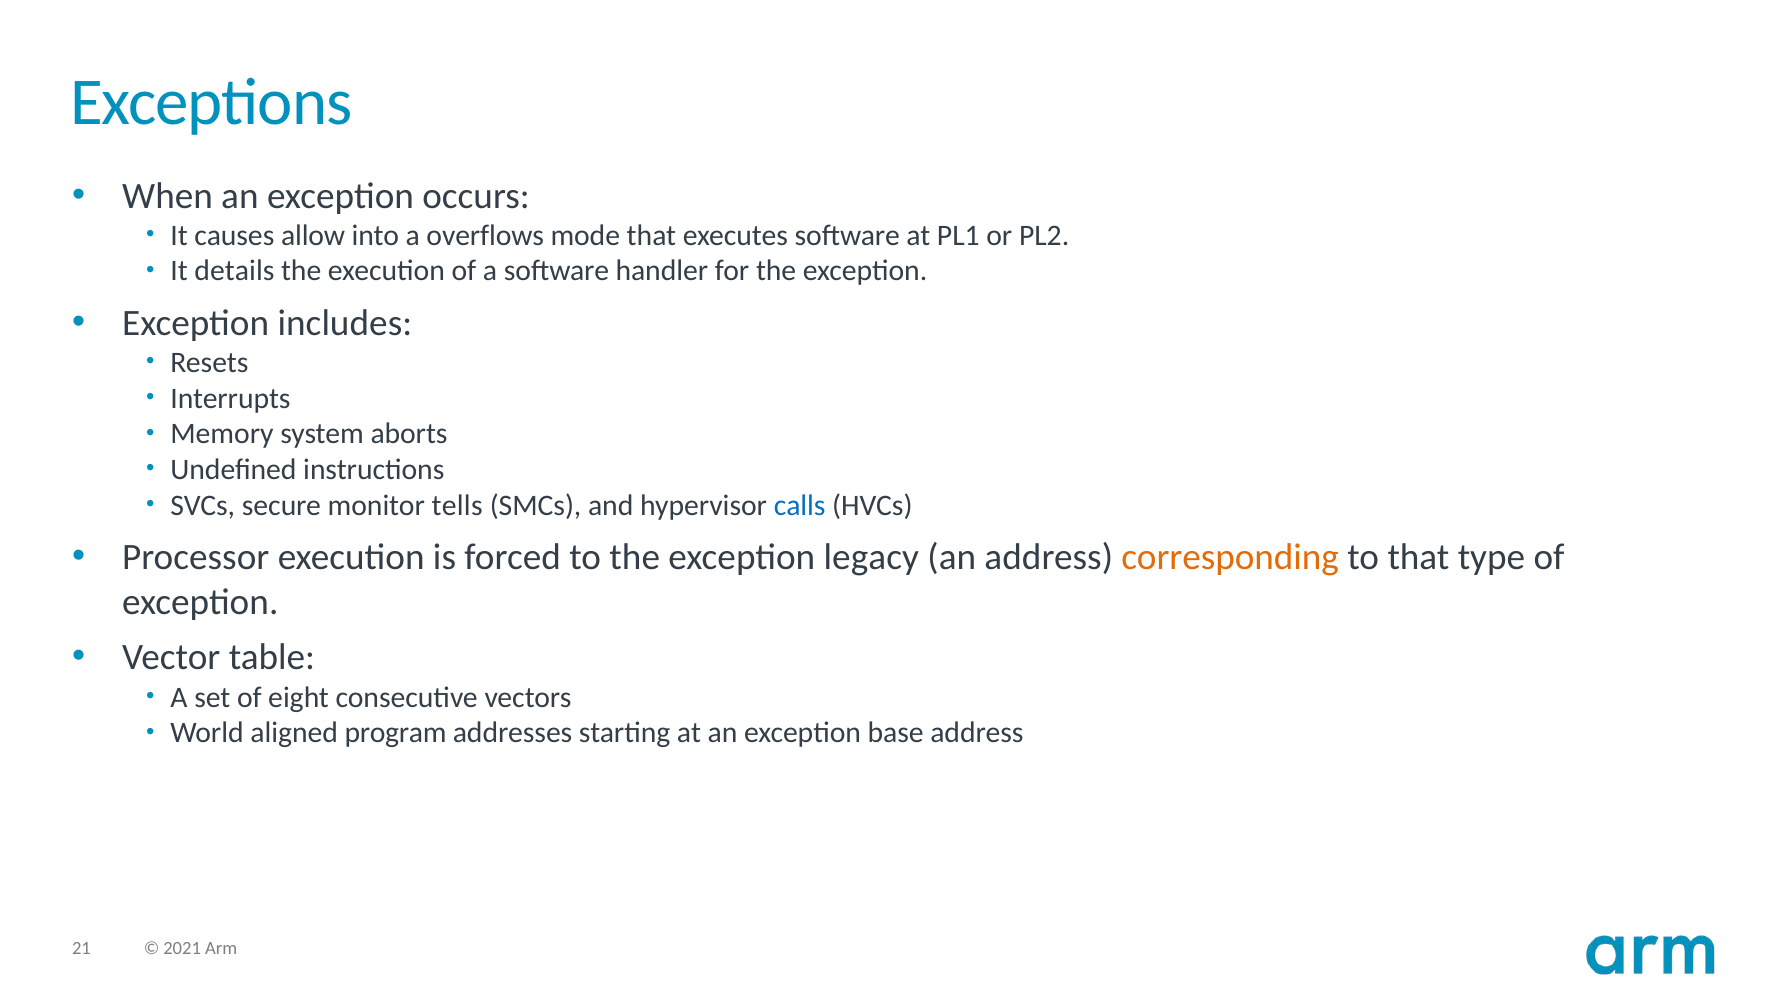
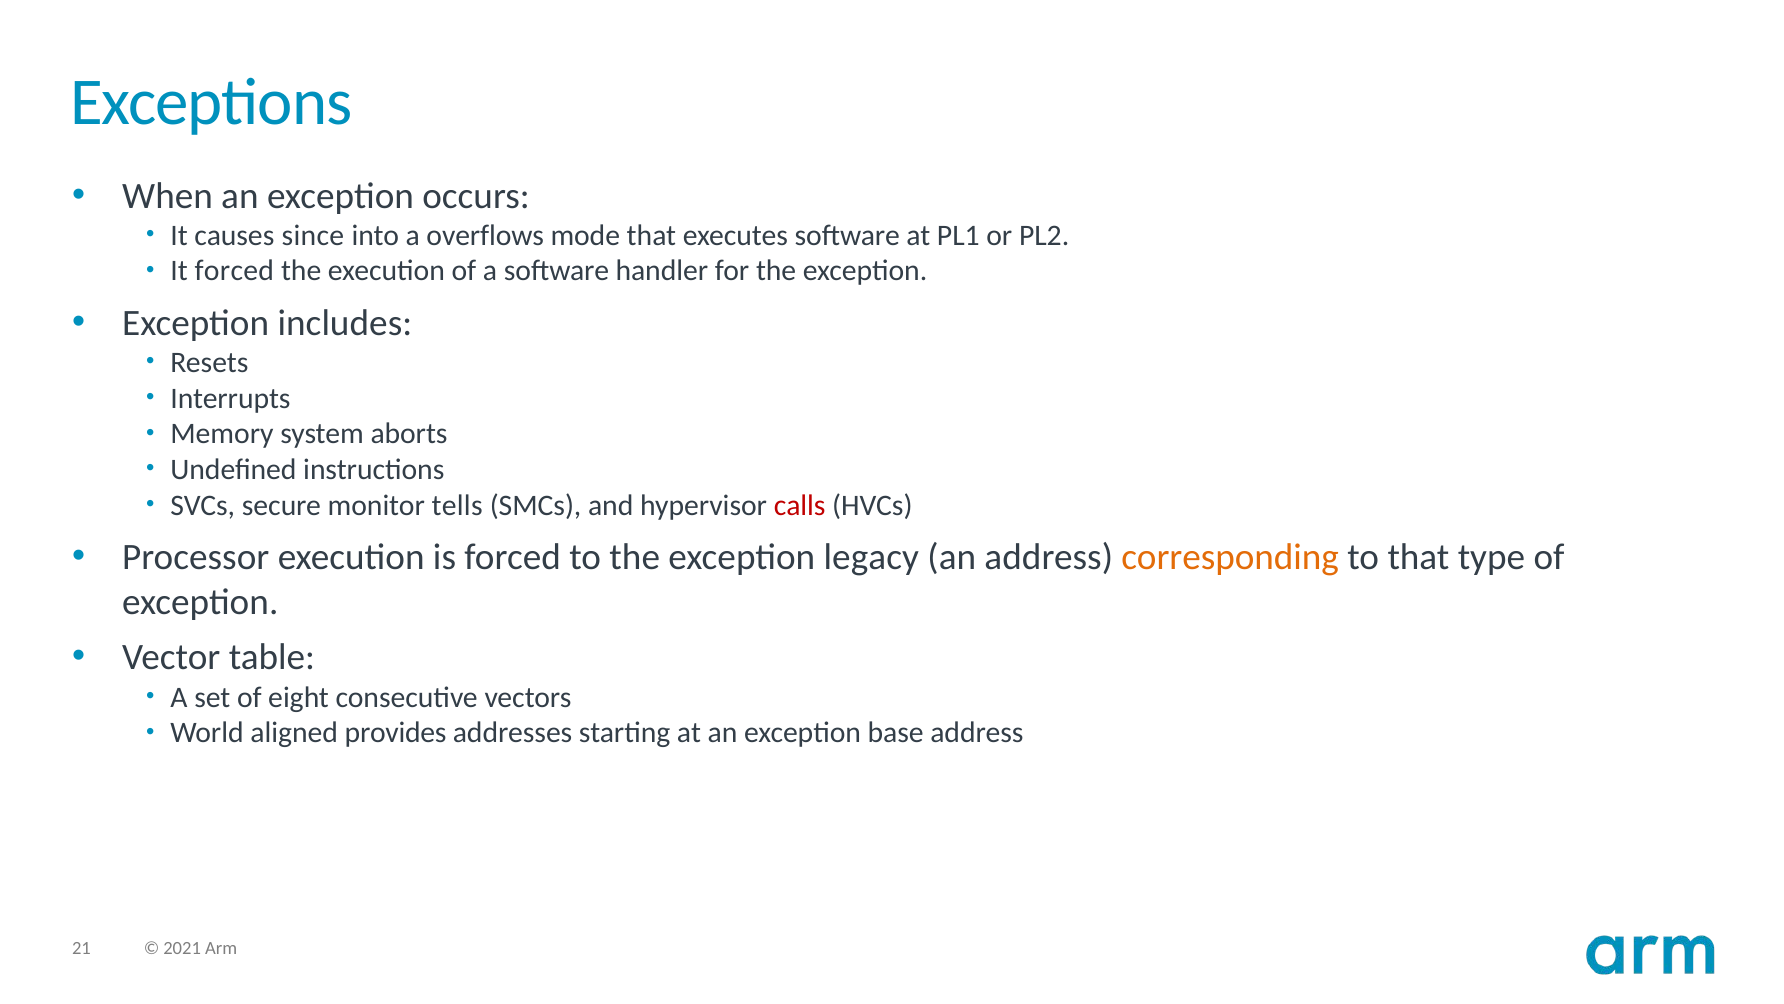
allow: allow -> since
It details: details -> forced
calls colour: blue -> red
program: program -> provides
